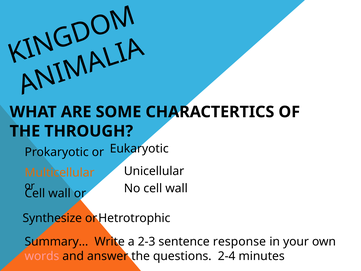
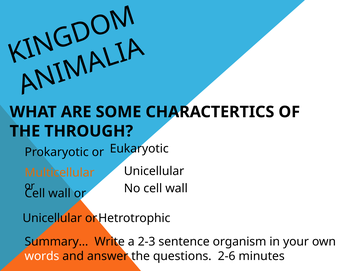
Synthesize at (52, 218): Synthesize -> Unicellular
response: response -> organism
words colour: pink -> white
2-4: 2-4 -> 2-6
